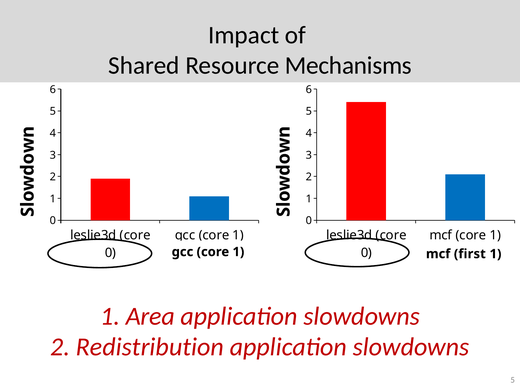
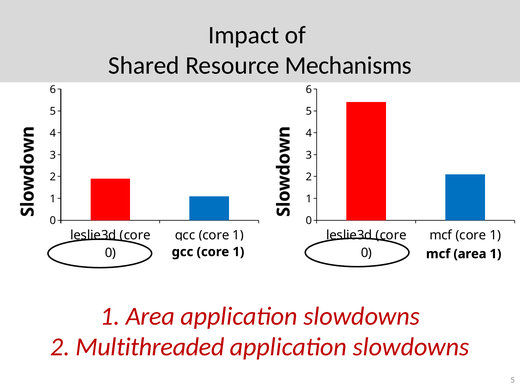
mcf first: first -> area
Redistribution: Redistribution -> Multithreaded
